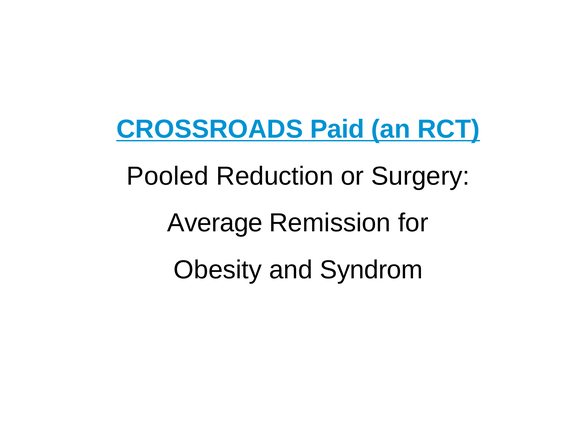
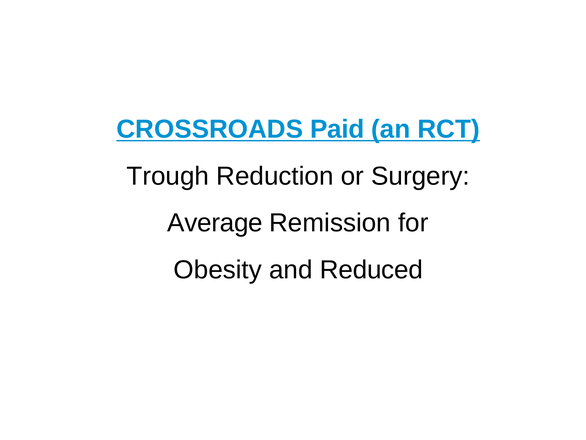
Pooled: Pooled -> Trough
Syndrom: Syndrom -> Reduced
